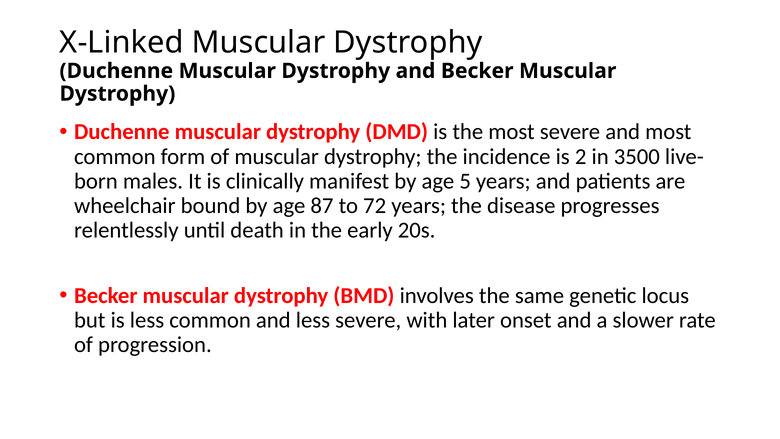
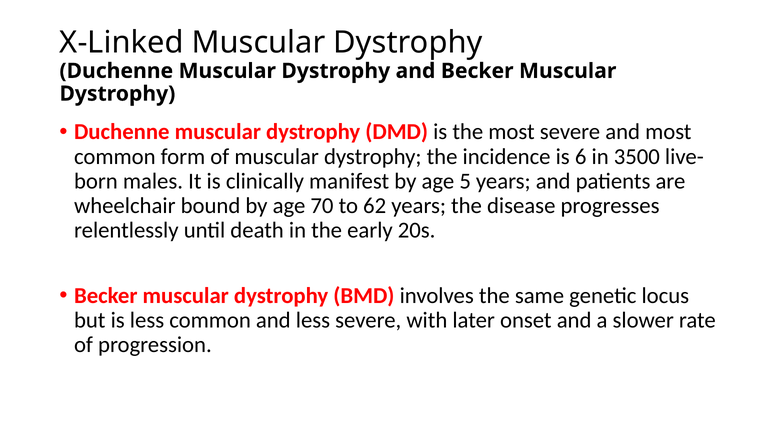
2: 2 -> 6
87: 87 -> 70
72: 72 -> 62
